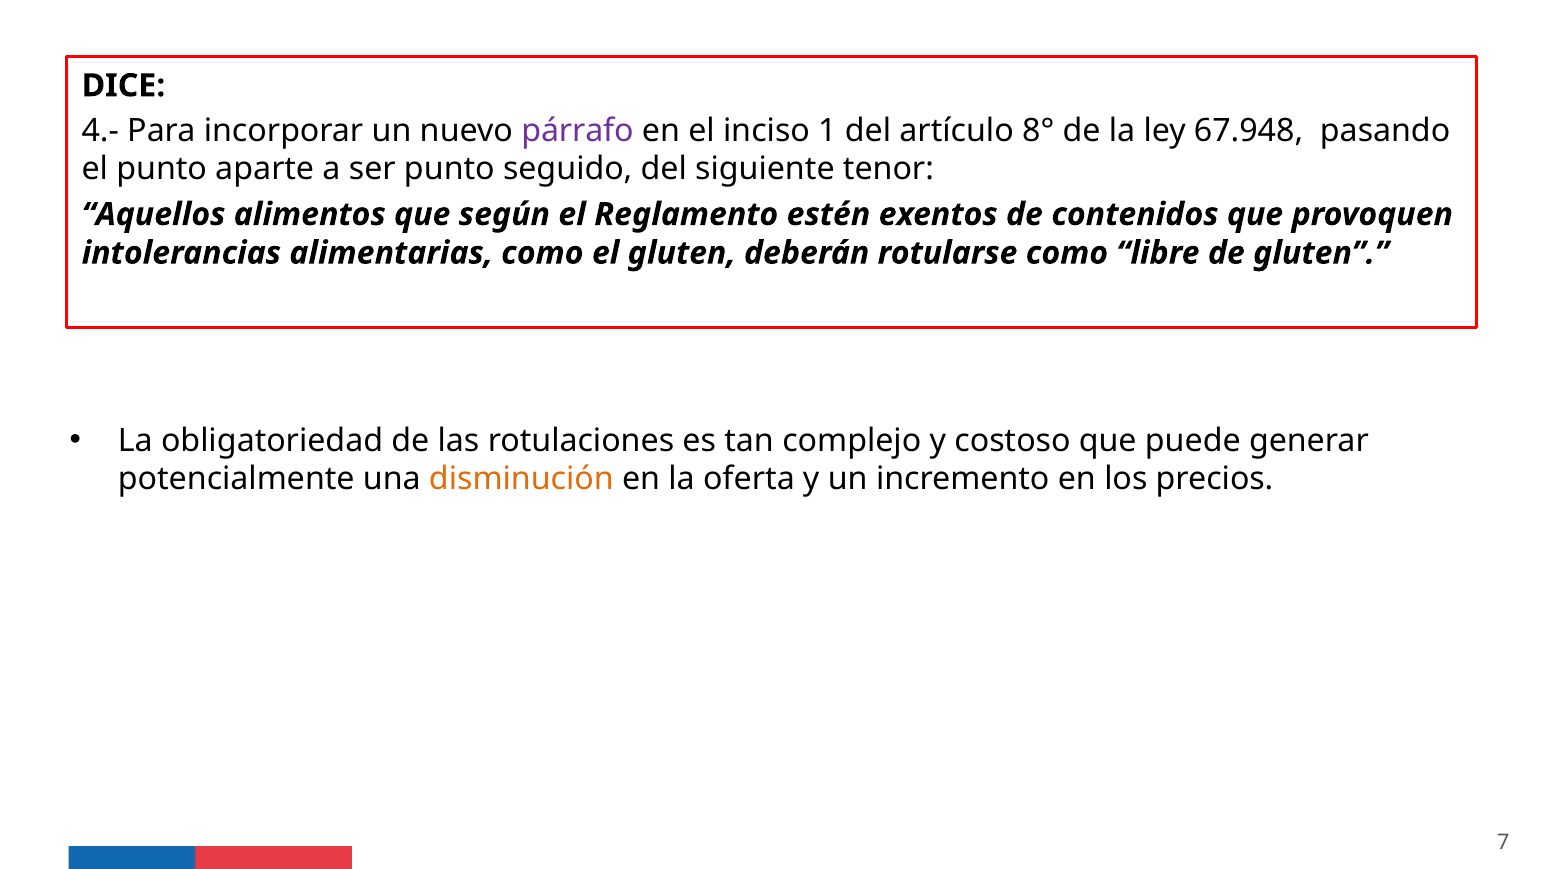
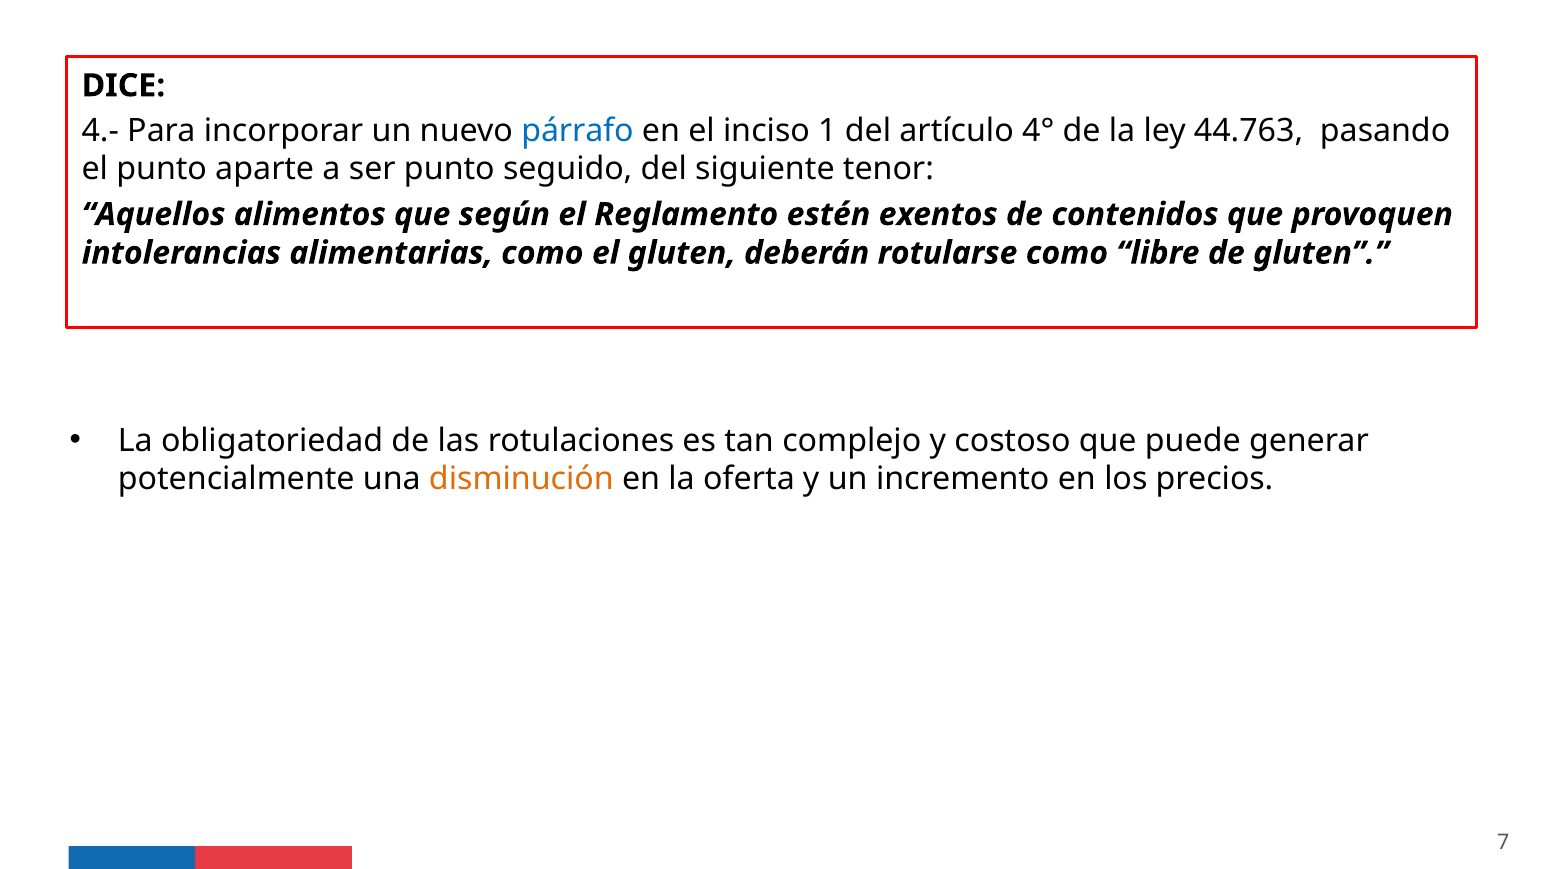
párrafo colour: purple -> blue
8°: 8° -> 4°
67.948: 67.948 -> 44.763
